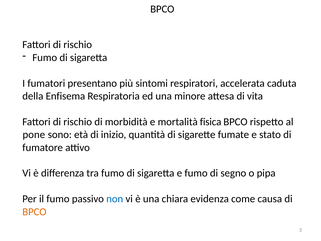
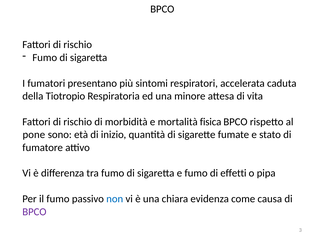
Enfisema: Enfisema -> Tiotropio
segno: segno -> effetti
BPCO at (34, 212) colour: orange -> purple
